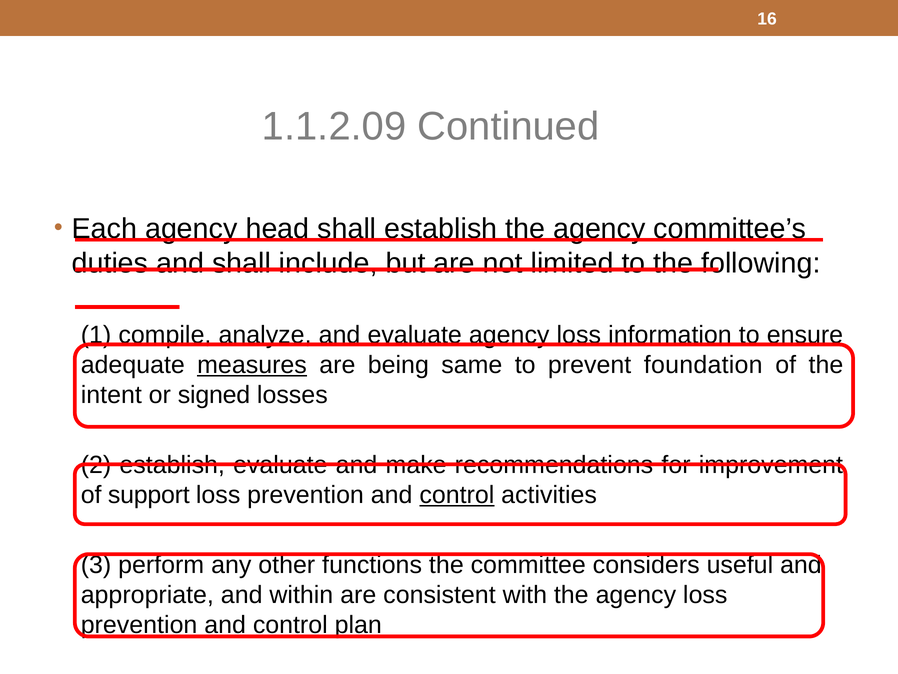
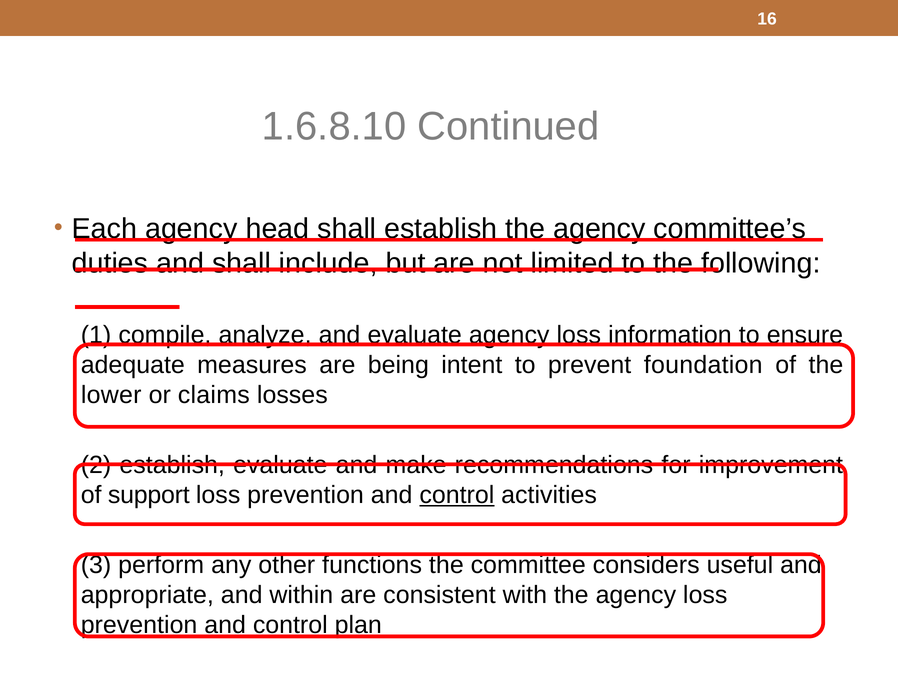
1.1.2.09: 1.1.2.09 -> 1.6.8.10
measures underline: present -> none
same: same -> intent
intent: intent -> lower
signed: signed -> claims
